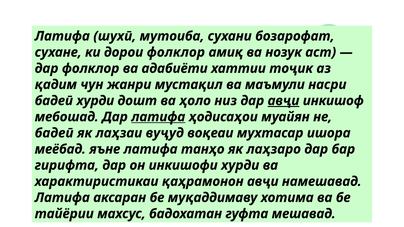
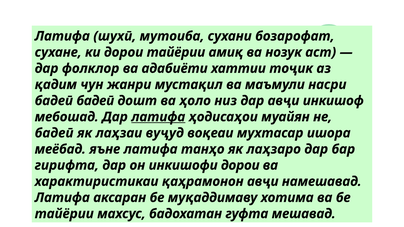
дорои фолклор: фолклор -> тайёрии
бадеӣ хурди: хурди -> бадеӣ
авҷи at (284, 101) underline: present -> none
инкишофи хурди: хурди -> дорои
